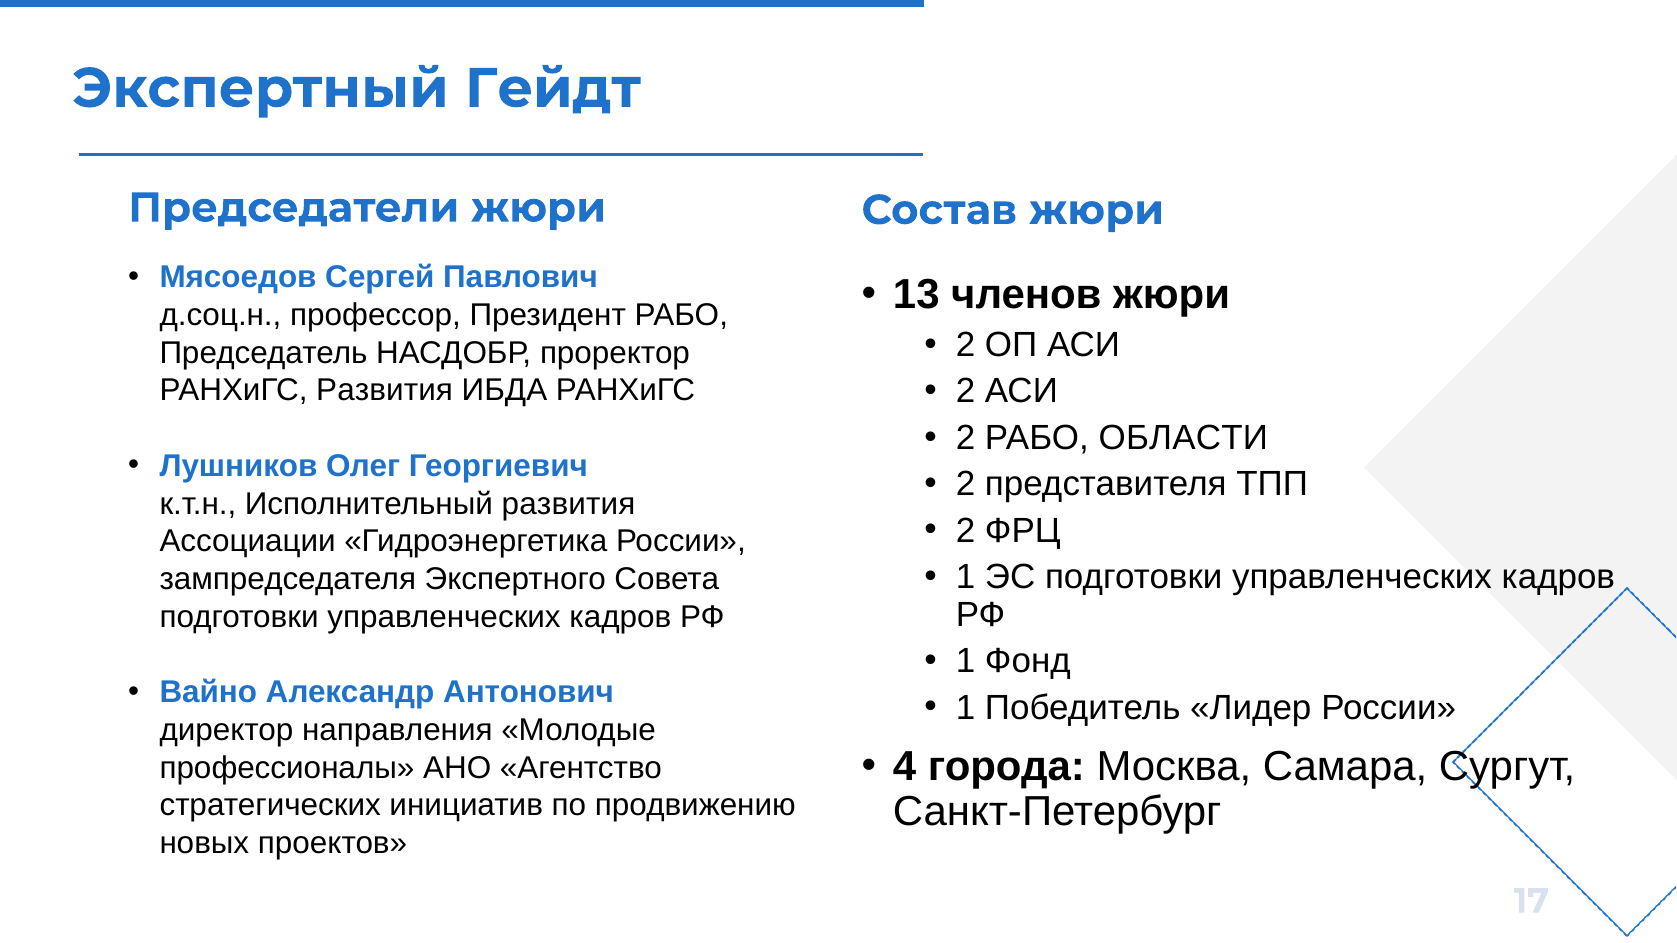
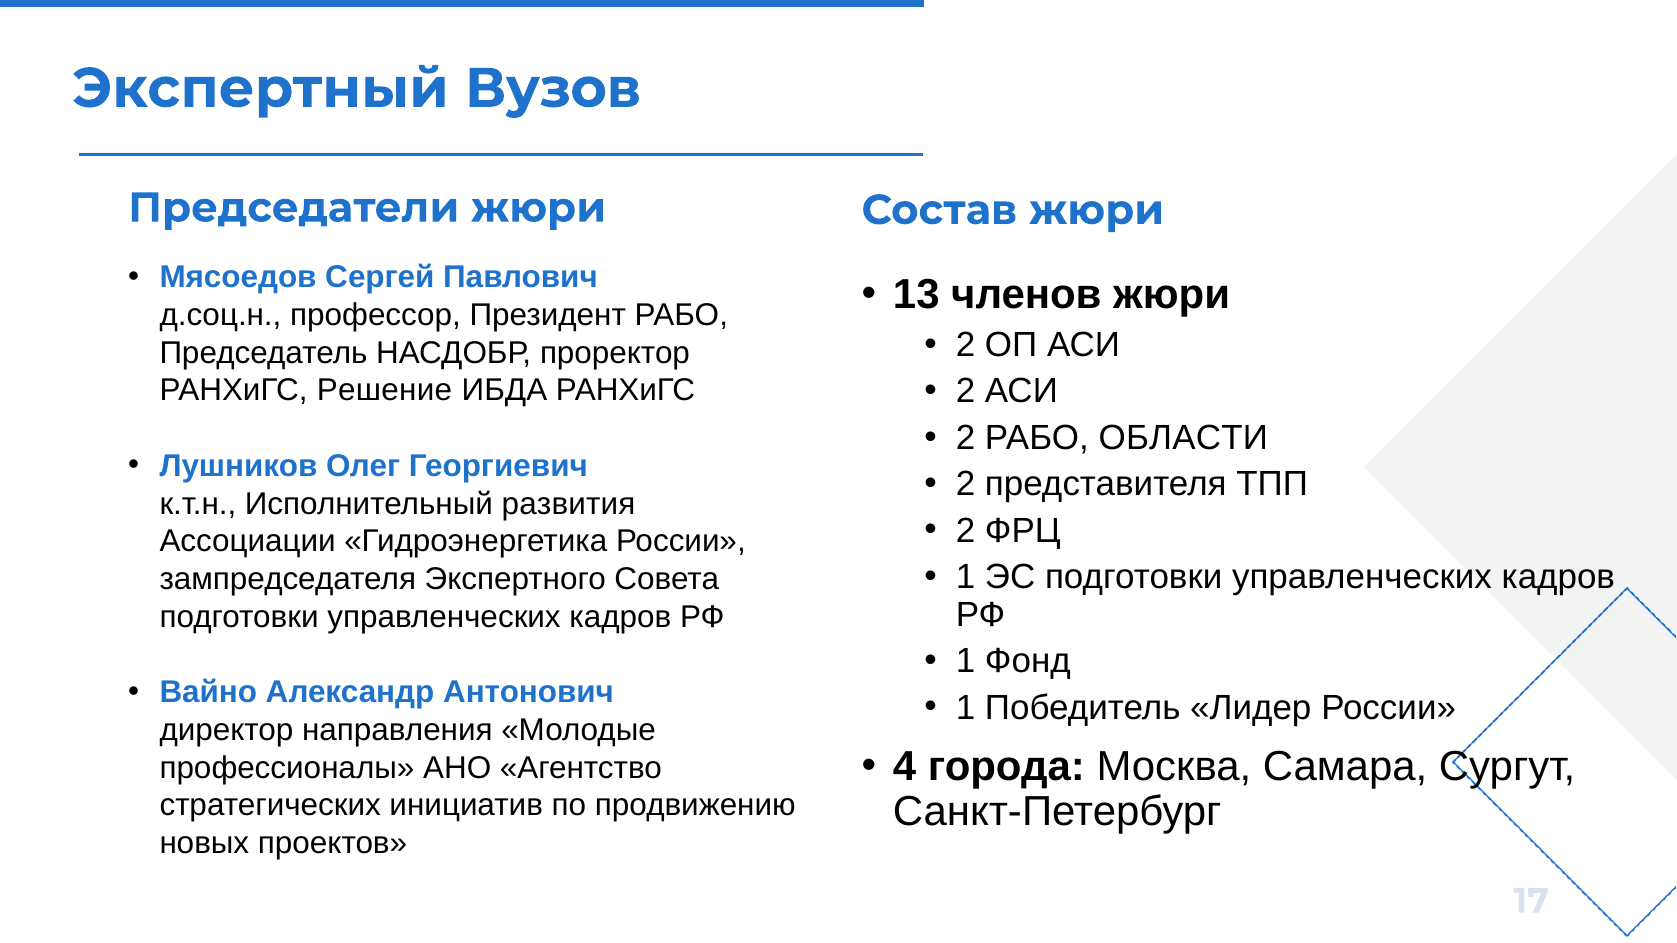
Гейдт: Гейдт -> Вузов
РАНХиГС Развития: Развития -> Решение
